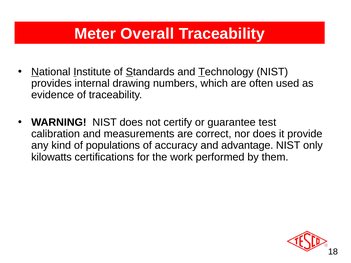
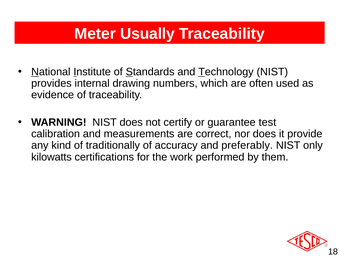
Overall: Overall -> Usually
populations: populations -> traditionally
advantage: advantage -> preferably
